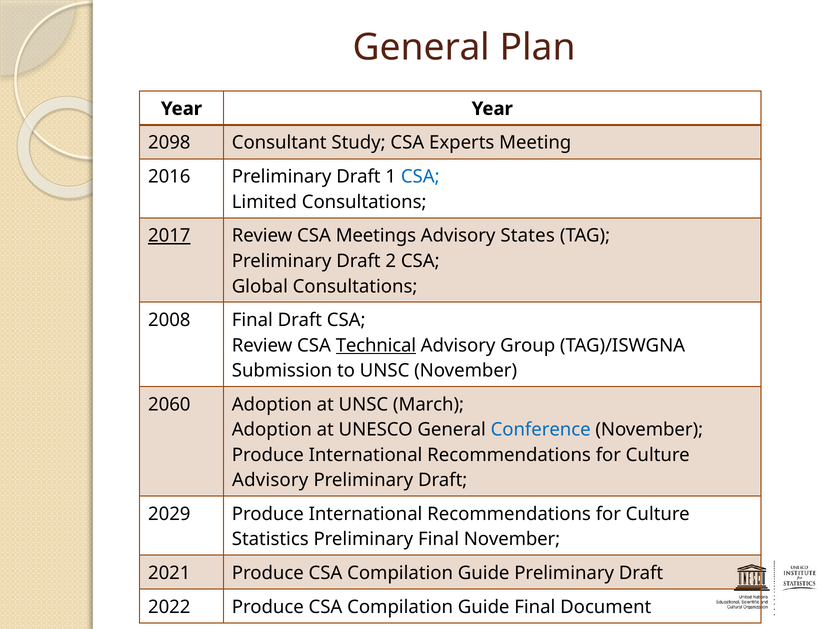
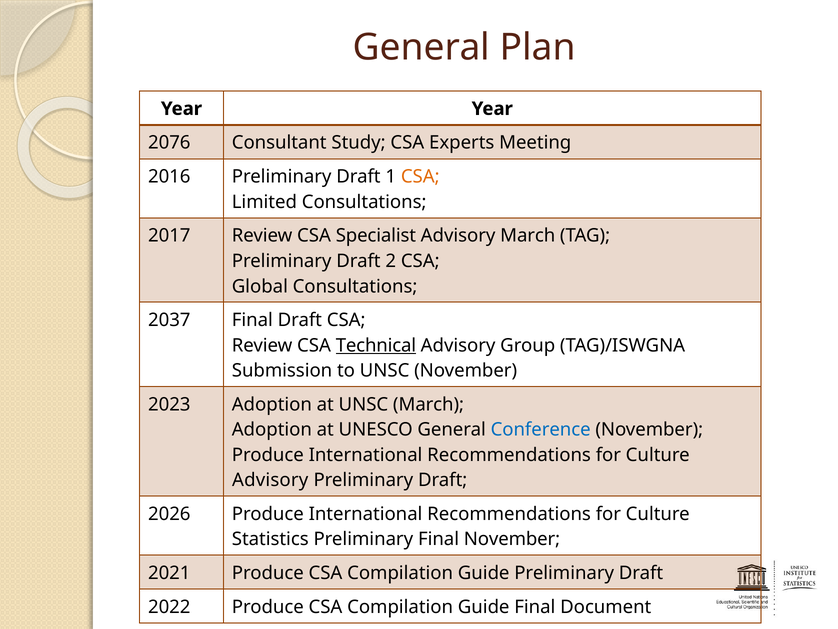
2098: 2098 -> 2076
CSA at (420, 177) colour: blue -> orange
2017 underline: present -> none
Meetings: Meetings -> Specialist
Advisory States: States -> March
2008: 2008 -> 2037
2060: 2060 -> 2023
2029: 2029 -> 2026
